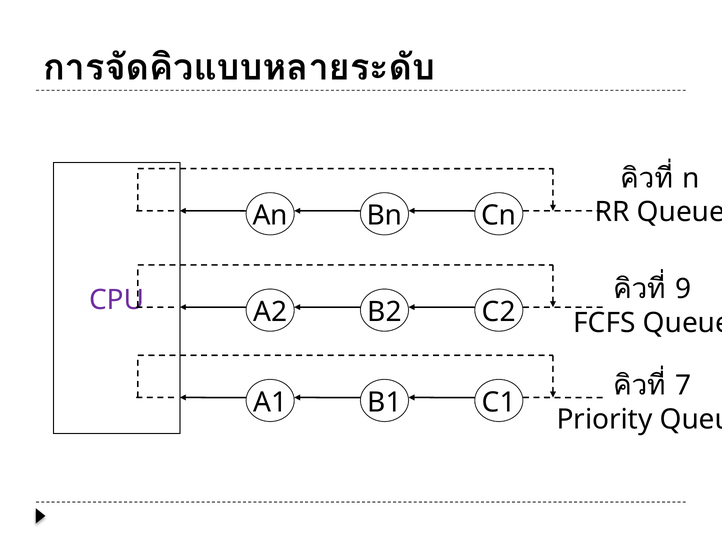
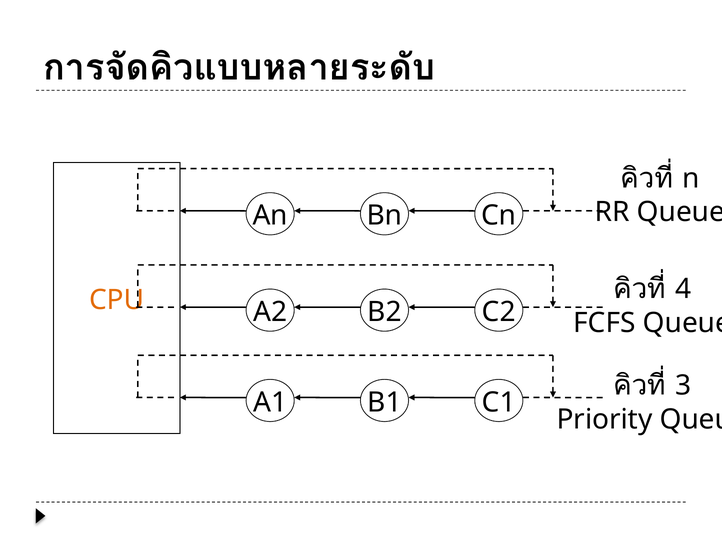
9: 9 -> 4
CPU colour: purple -> orange
7: 7 -> 3
